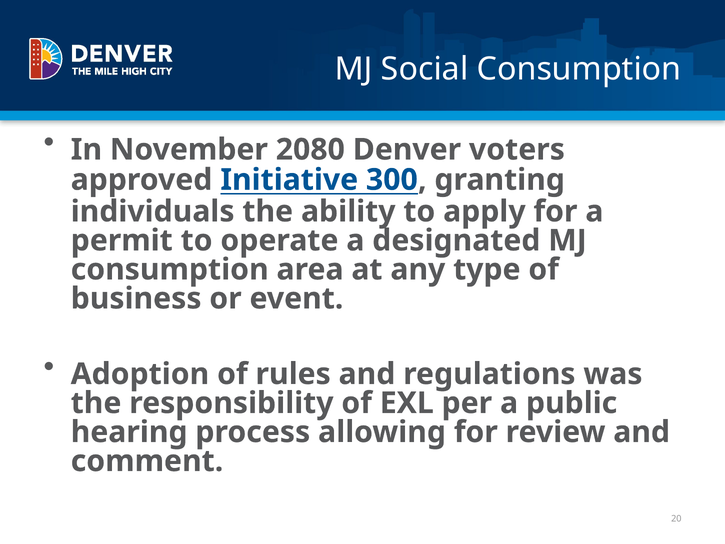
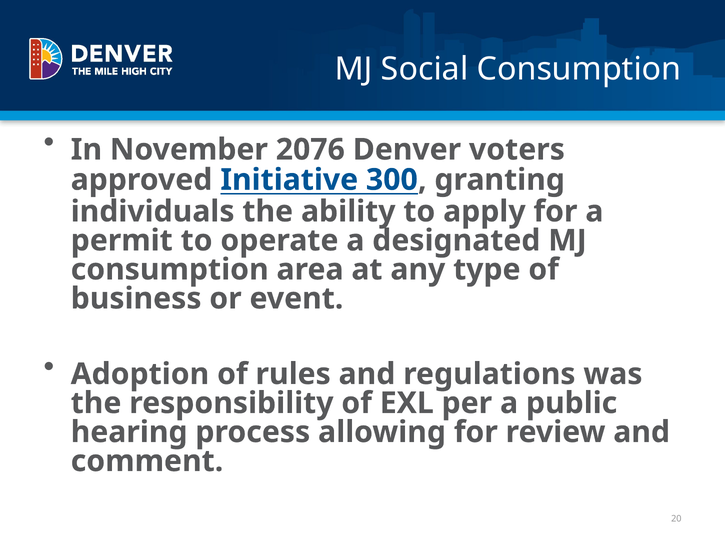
2080: 2080 -> 2076
